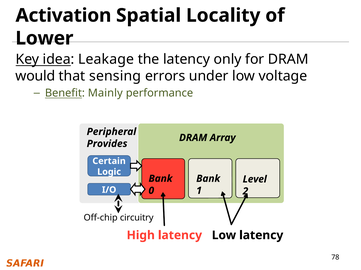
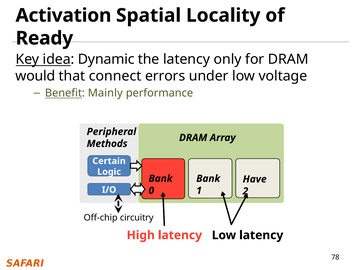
Lower: Lower -> Ready
Leakage: Leakage -> Dynamic
sensing: sensing -> connect
Provides: Provides -> Methods
Level: Level -> Have
